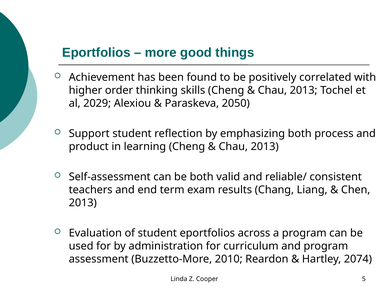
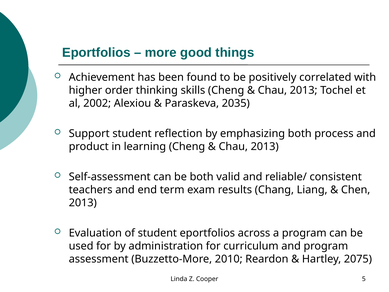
2029: 2029 -> 2002
2050: 2050 -> 2035
2074: 2074 -> 2075
